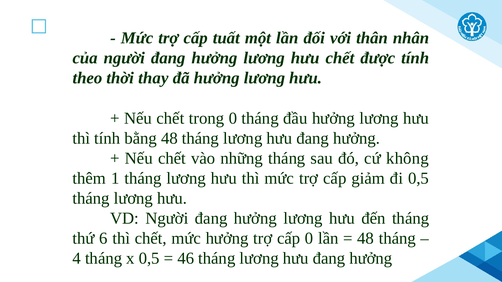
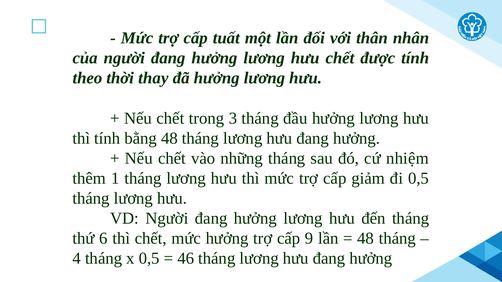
trong 0: 0 -> 3
không: không -> nhiệm
cấp 0: 0 -> 9
